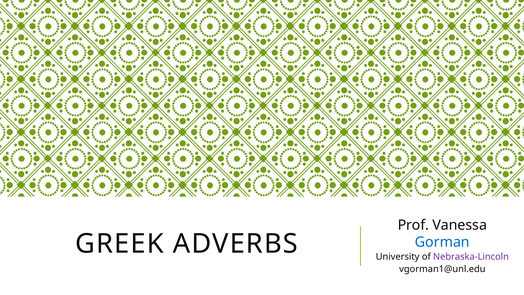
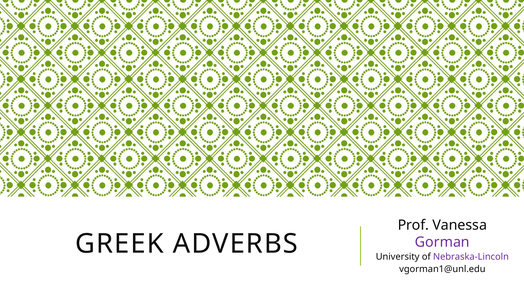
Gorman colour: blue -> purple
